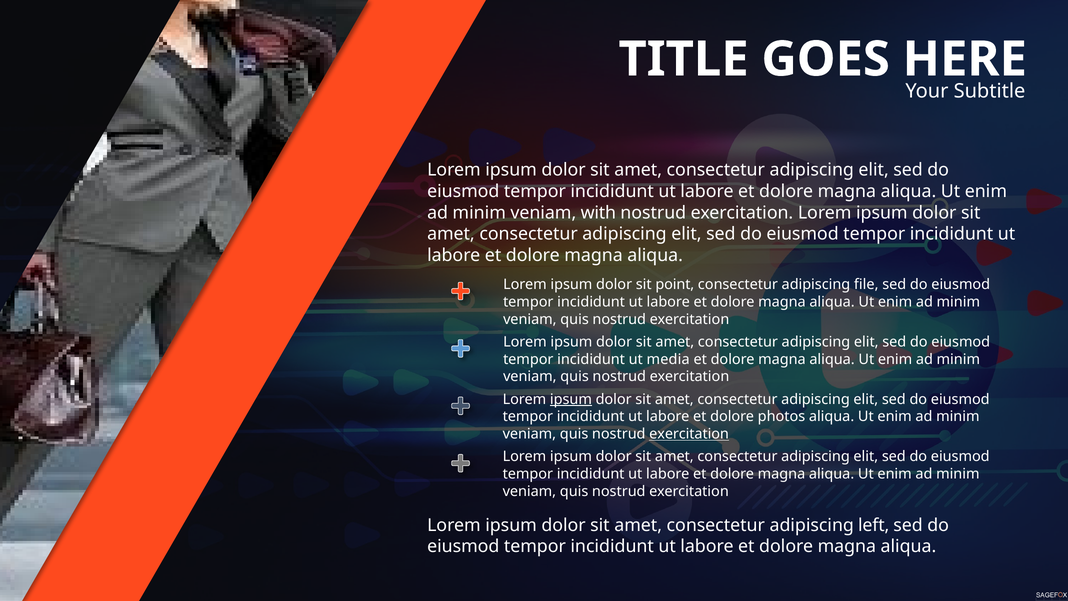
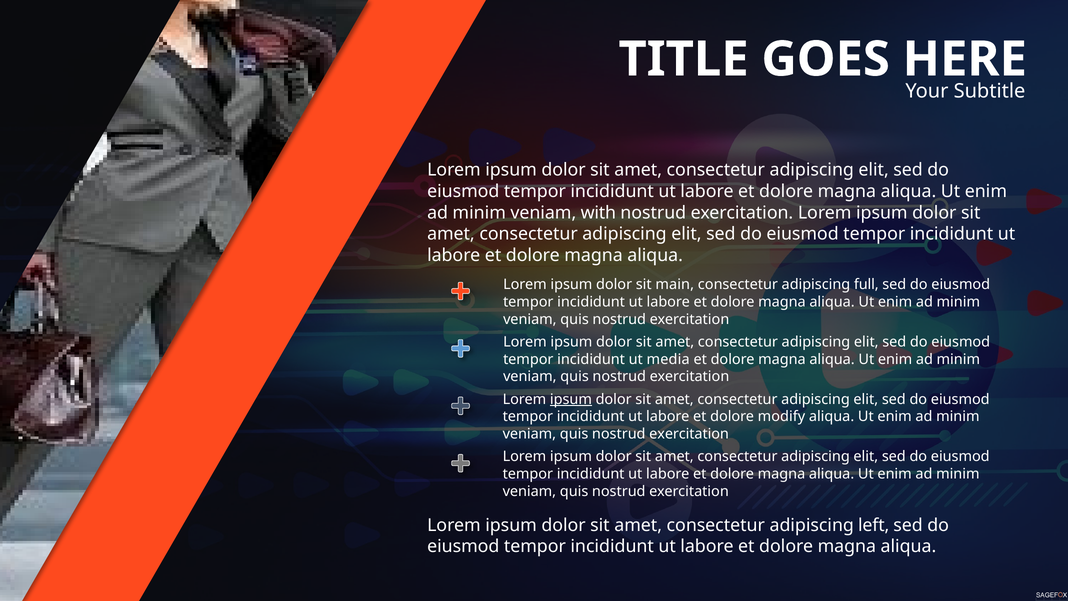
point: point -> main
file: file -> full
photos: photos -> modify
exercitation at (689, 434) underline: present -> none
